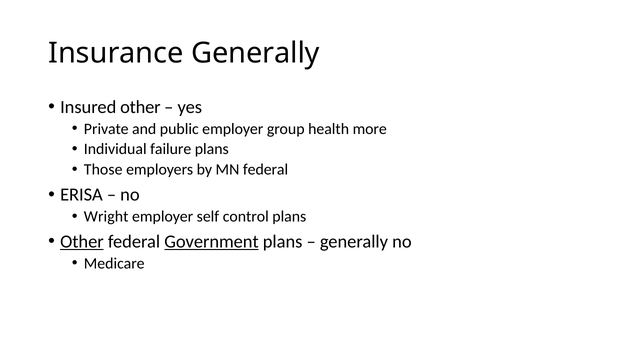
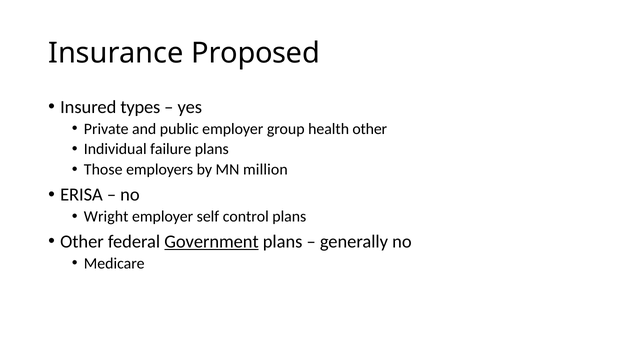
Insurance Generally: Generally -> Proposed
Insured other: other -> types
health more: more -> other
MN federal: federal -> million
Other at (82, 242) underline: present -> none
